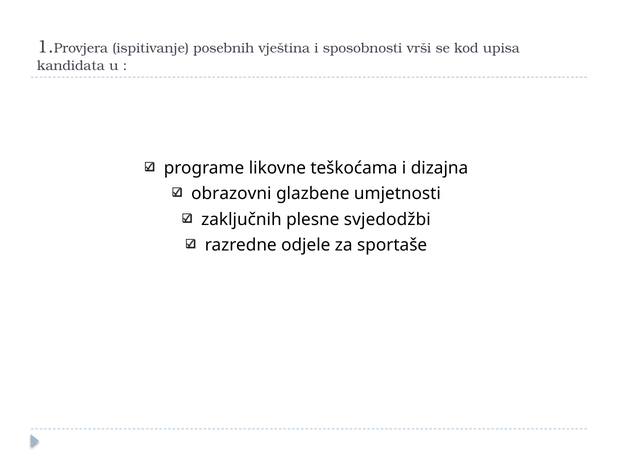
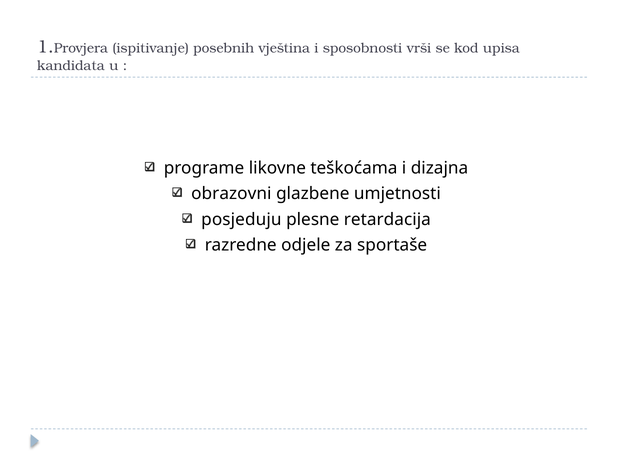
zaključnih: zaključnih -> posjeduju
svjedodžbi: svjedodžbi -> retardacija
